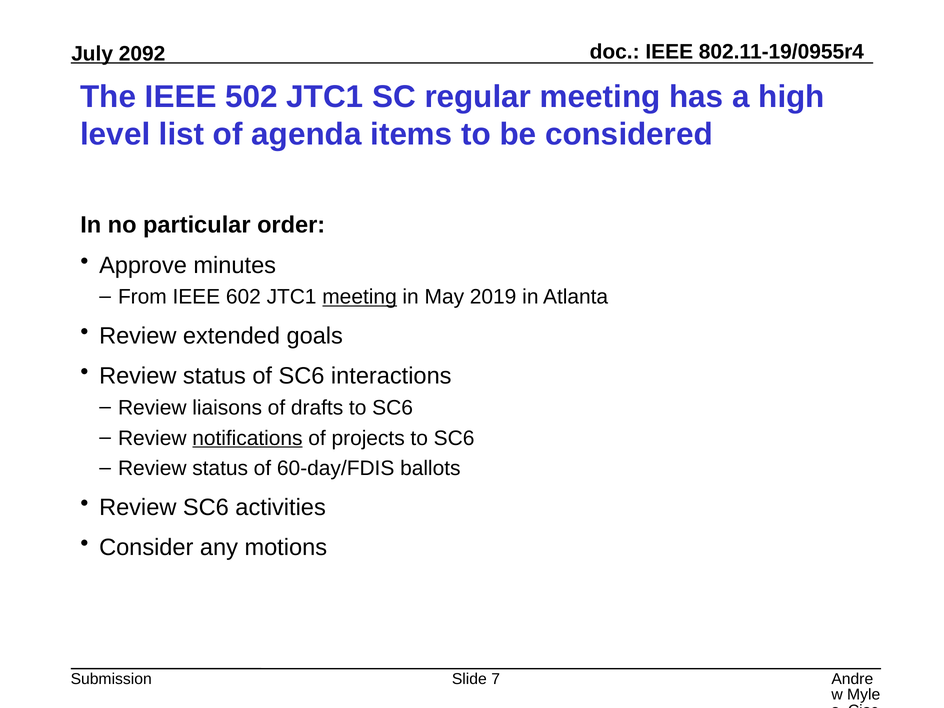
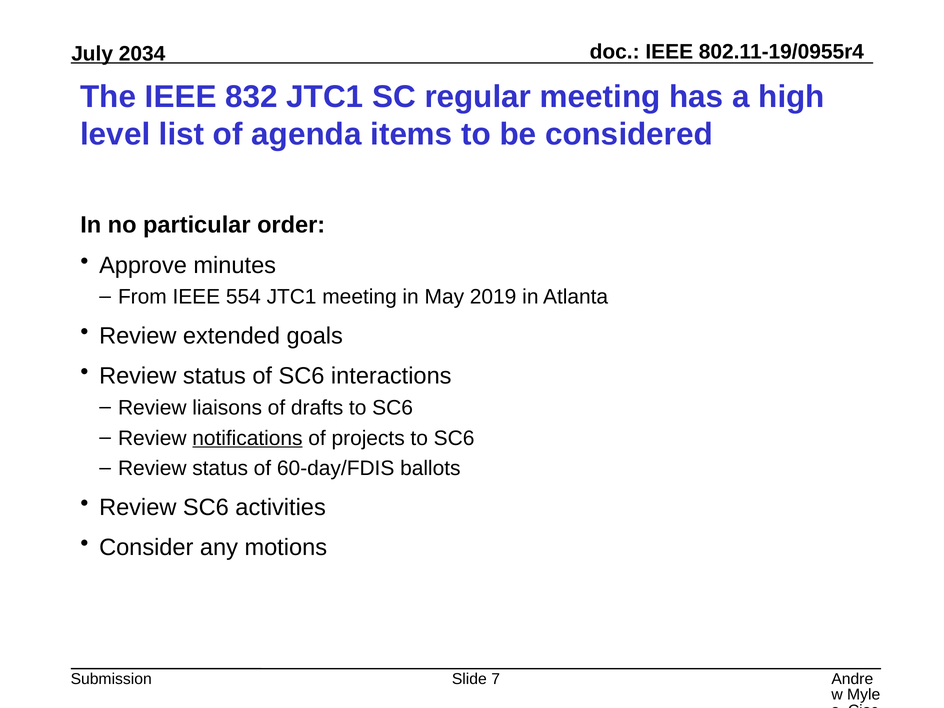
2092: 2092 -> 2034
502: 502 -> 832
602: 602 -> 554
meeting at (360, 297) underline: present -> none
